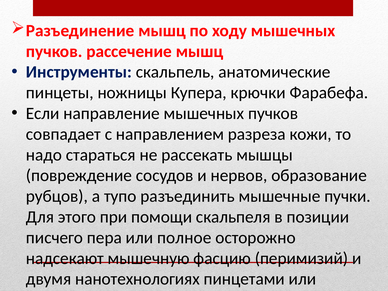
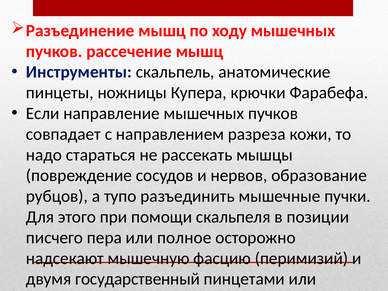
нанотехнологиях: нанотехнологиях -> государственный
